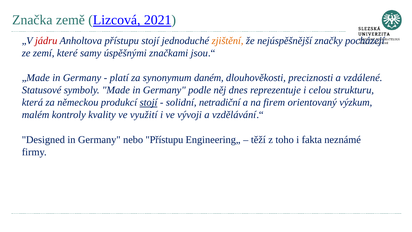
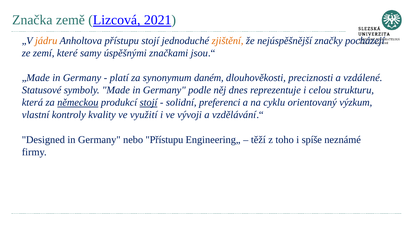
jádru colour: red -> orange
německou underline: none -> present
netradiční: netradiční -> preferenci
firem: firem -> cyklu
malém: malém -> vlastní
fakta: fakta -> spíše
